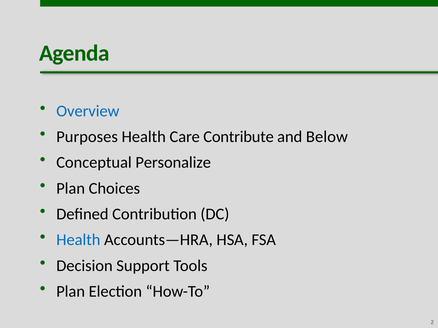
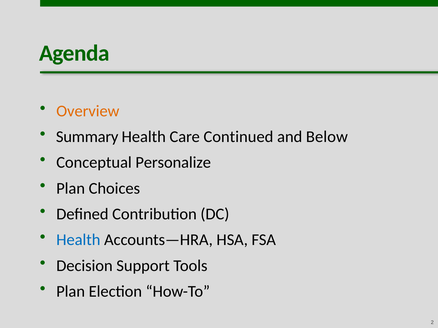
Overview colour: blue -> orange
Purposes: Purposes -> Summary
Contribute: Contribute -> Continued
